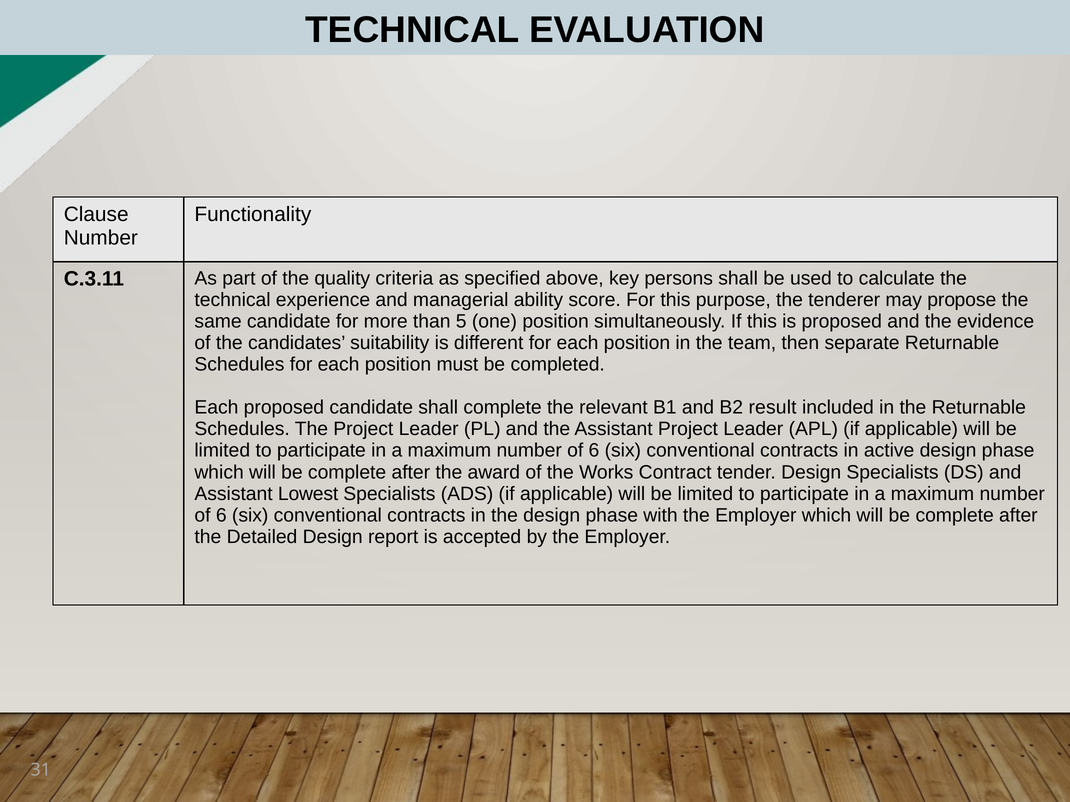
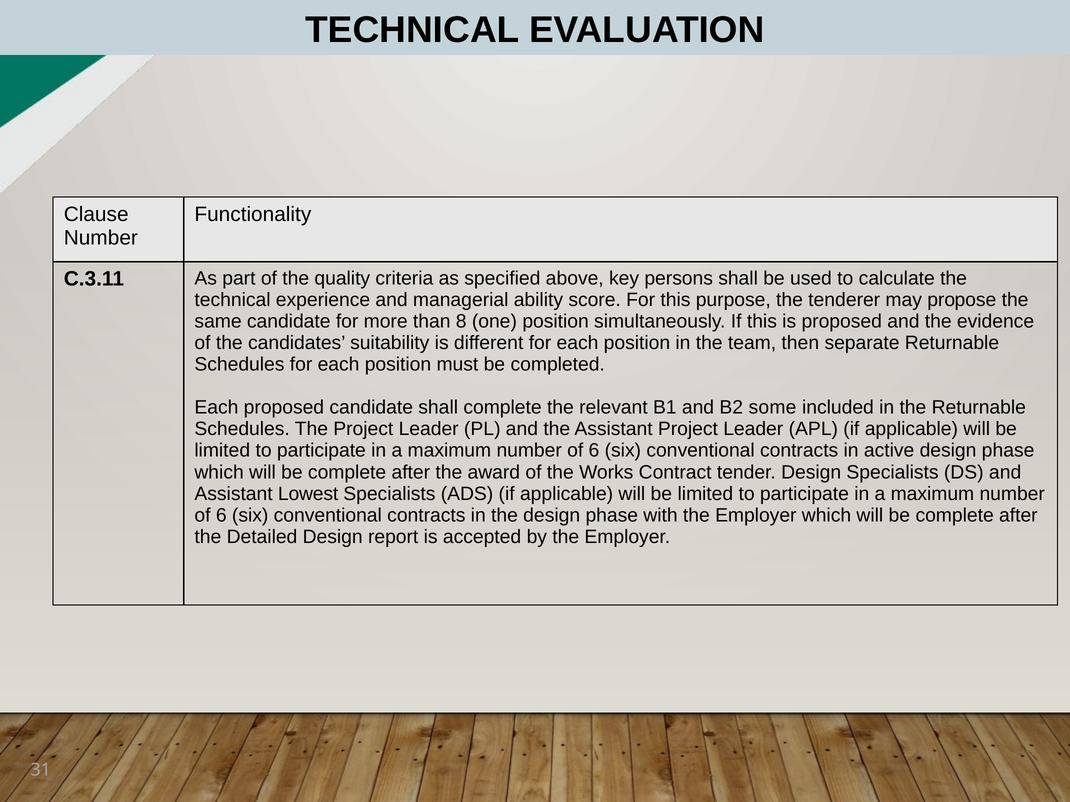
5: 5 -> 8
result: result -> some
